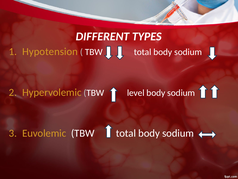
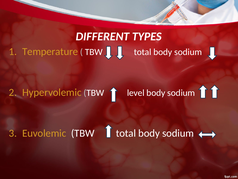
Hypotension: Hypotension -> Temperature
